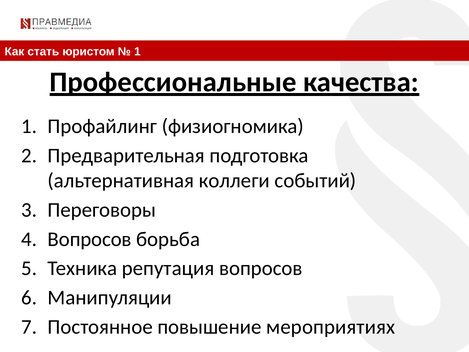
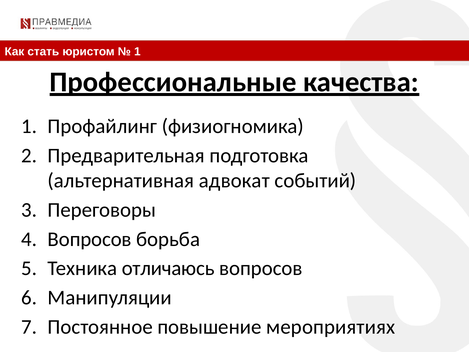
коллеги: коллеги -> адвокат
репутация: репутация -> отличаюсь
